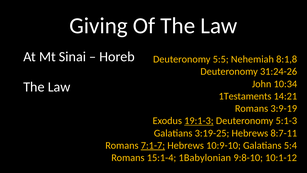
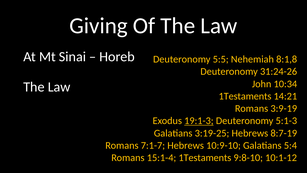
8:7-11: 8:7-11 -> 8:7-19
7:1-7 underline: present -> none
15:1-4 1Babylonian: 1Babylonian -> 1Testaments
